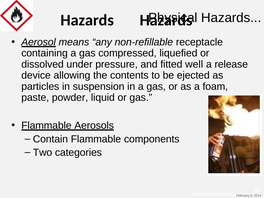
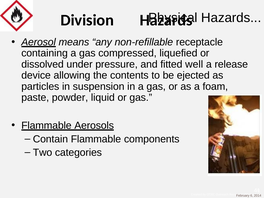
Hazards at (87, 20): Hazards -> Division
